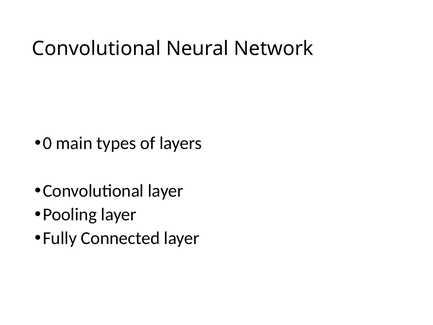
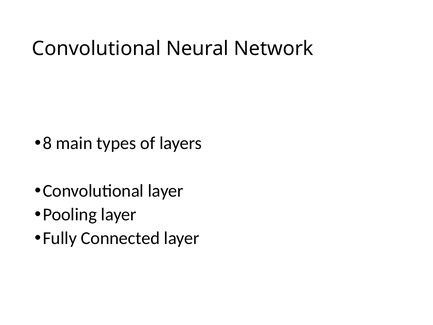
0: 0 -> 8
